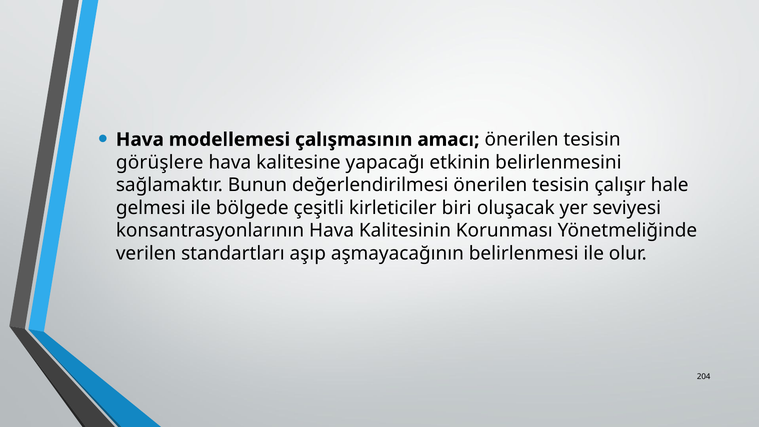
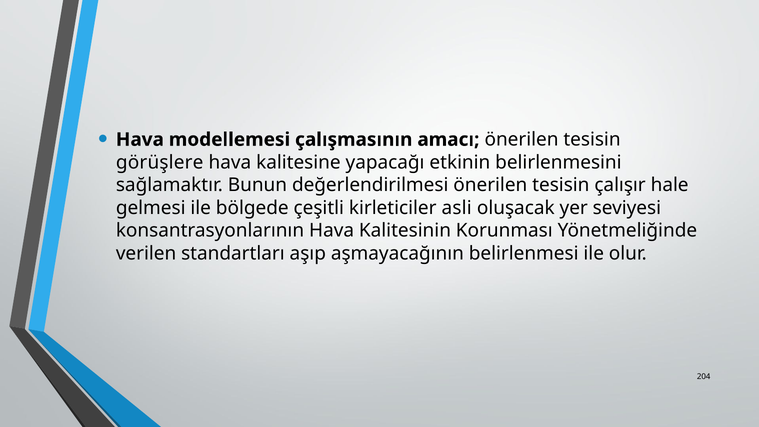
biri: biri -> asli
